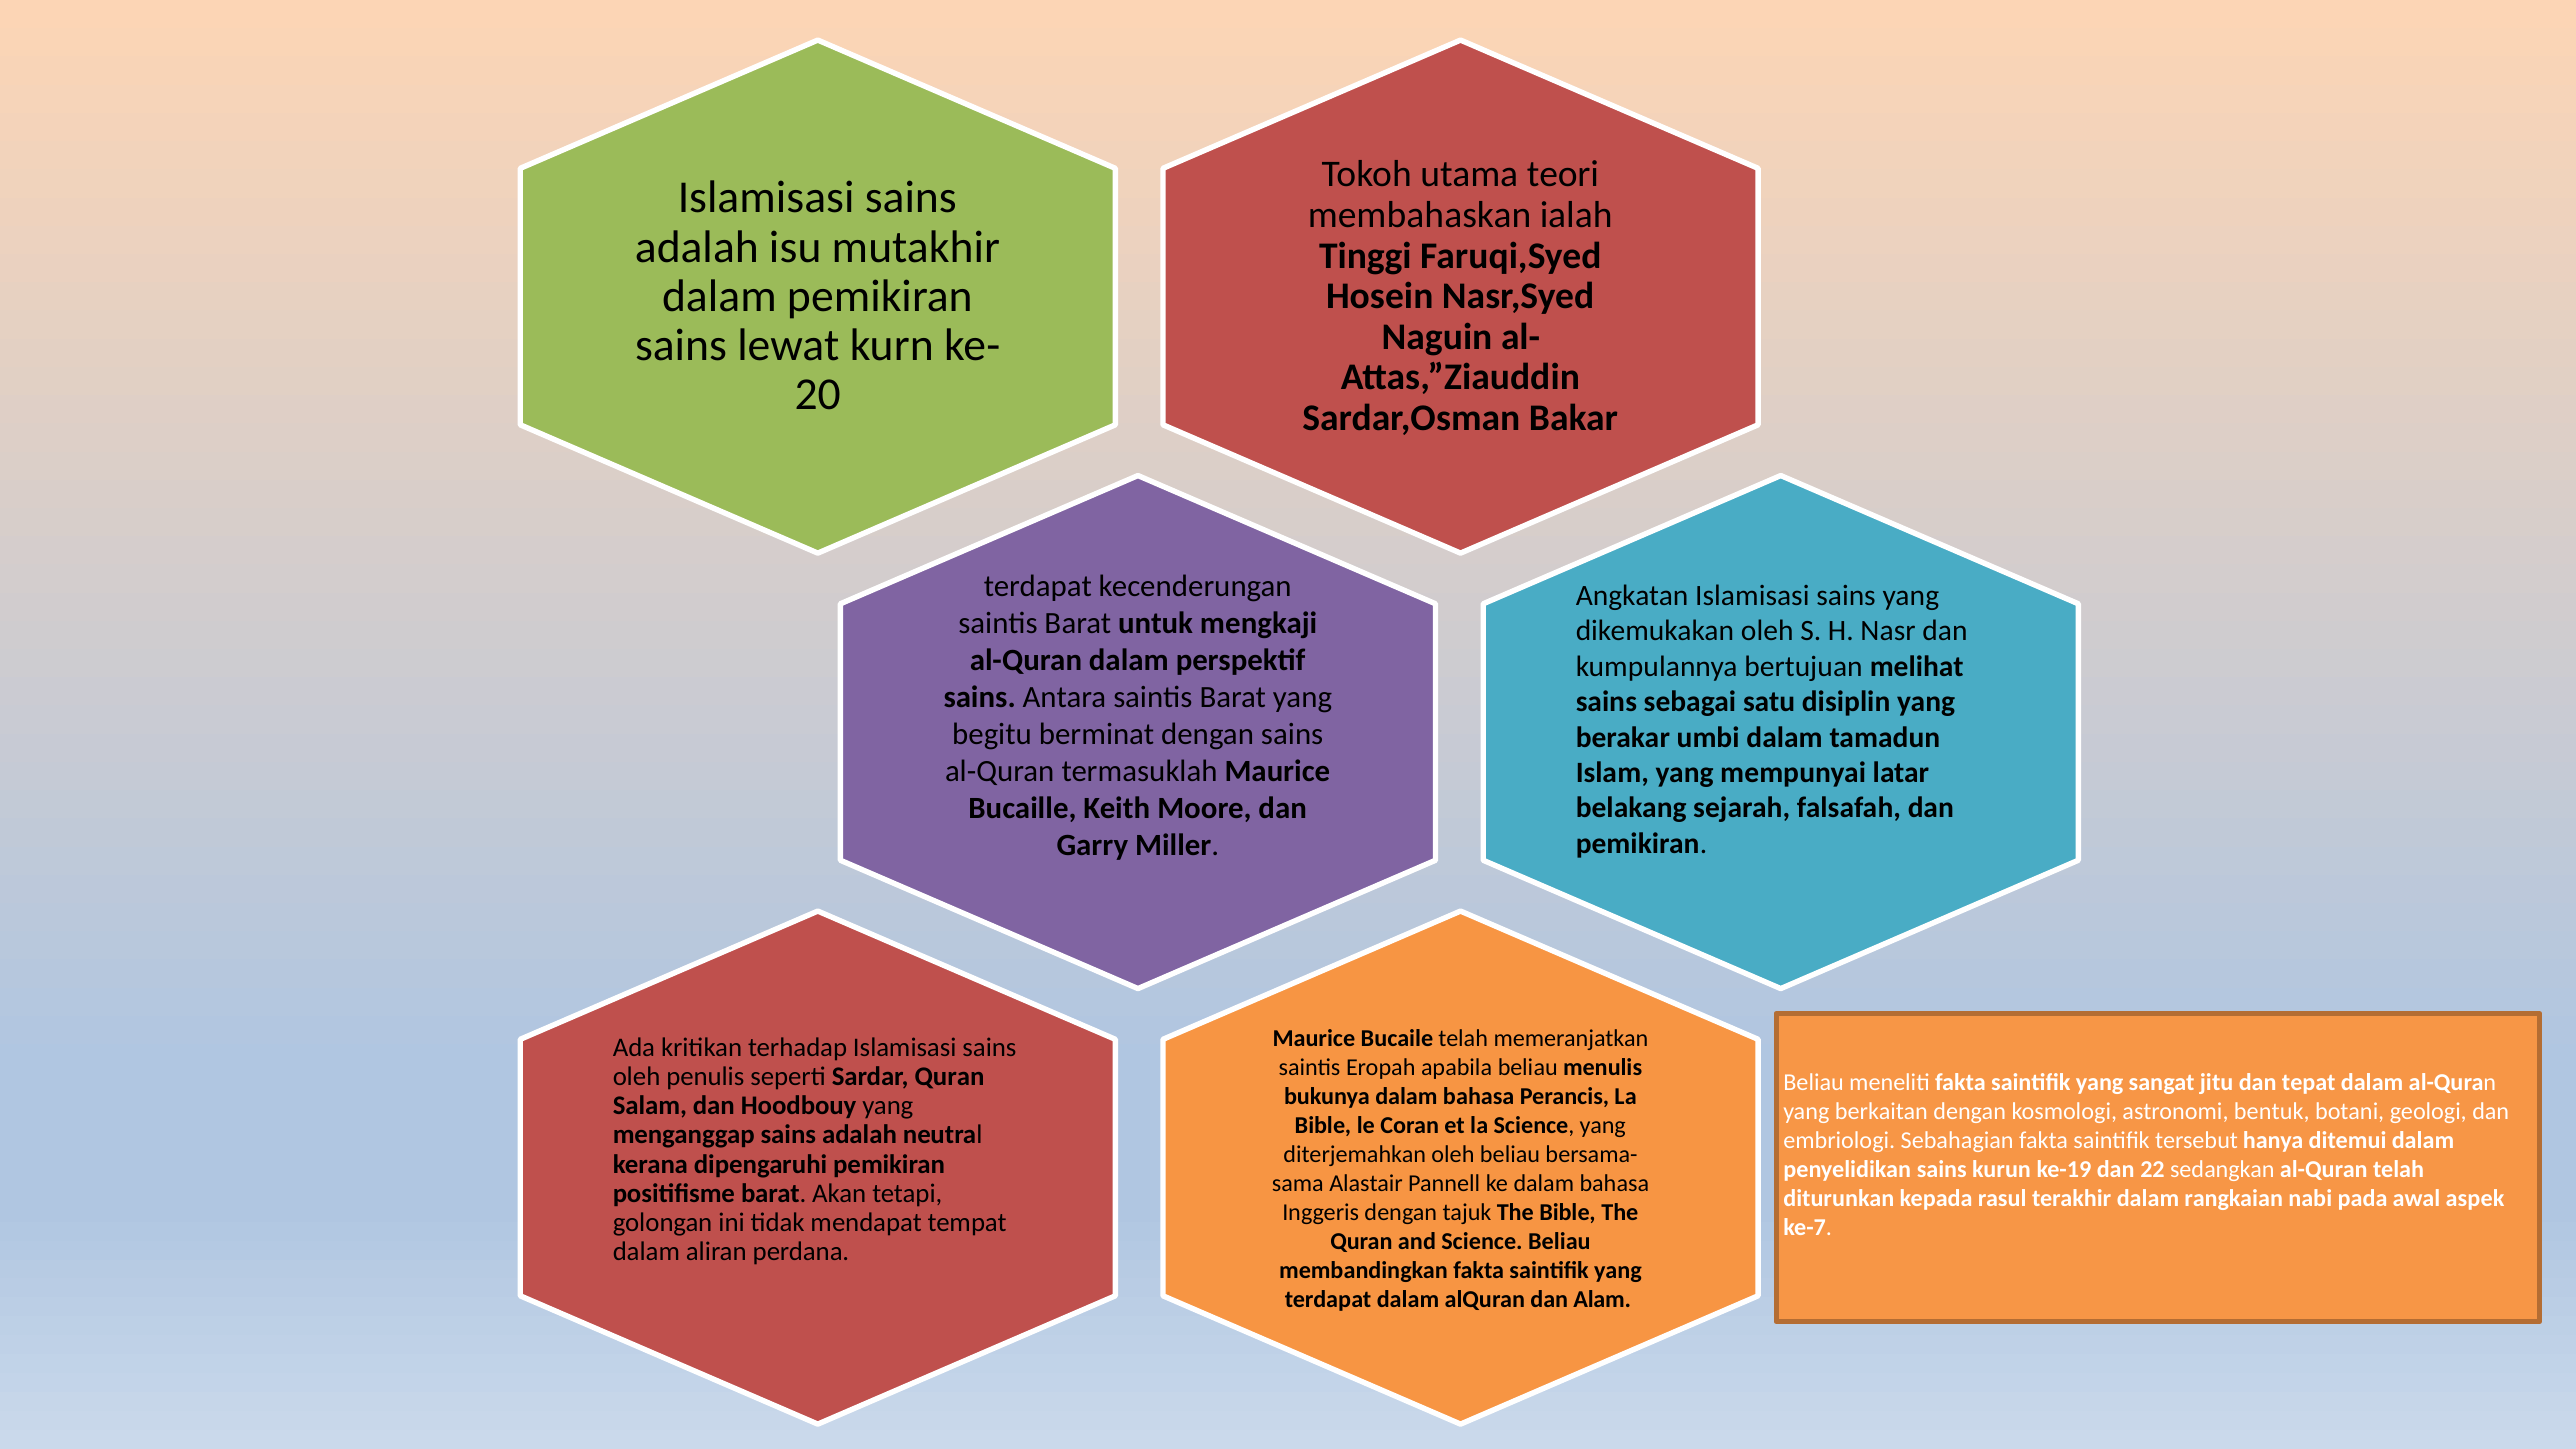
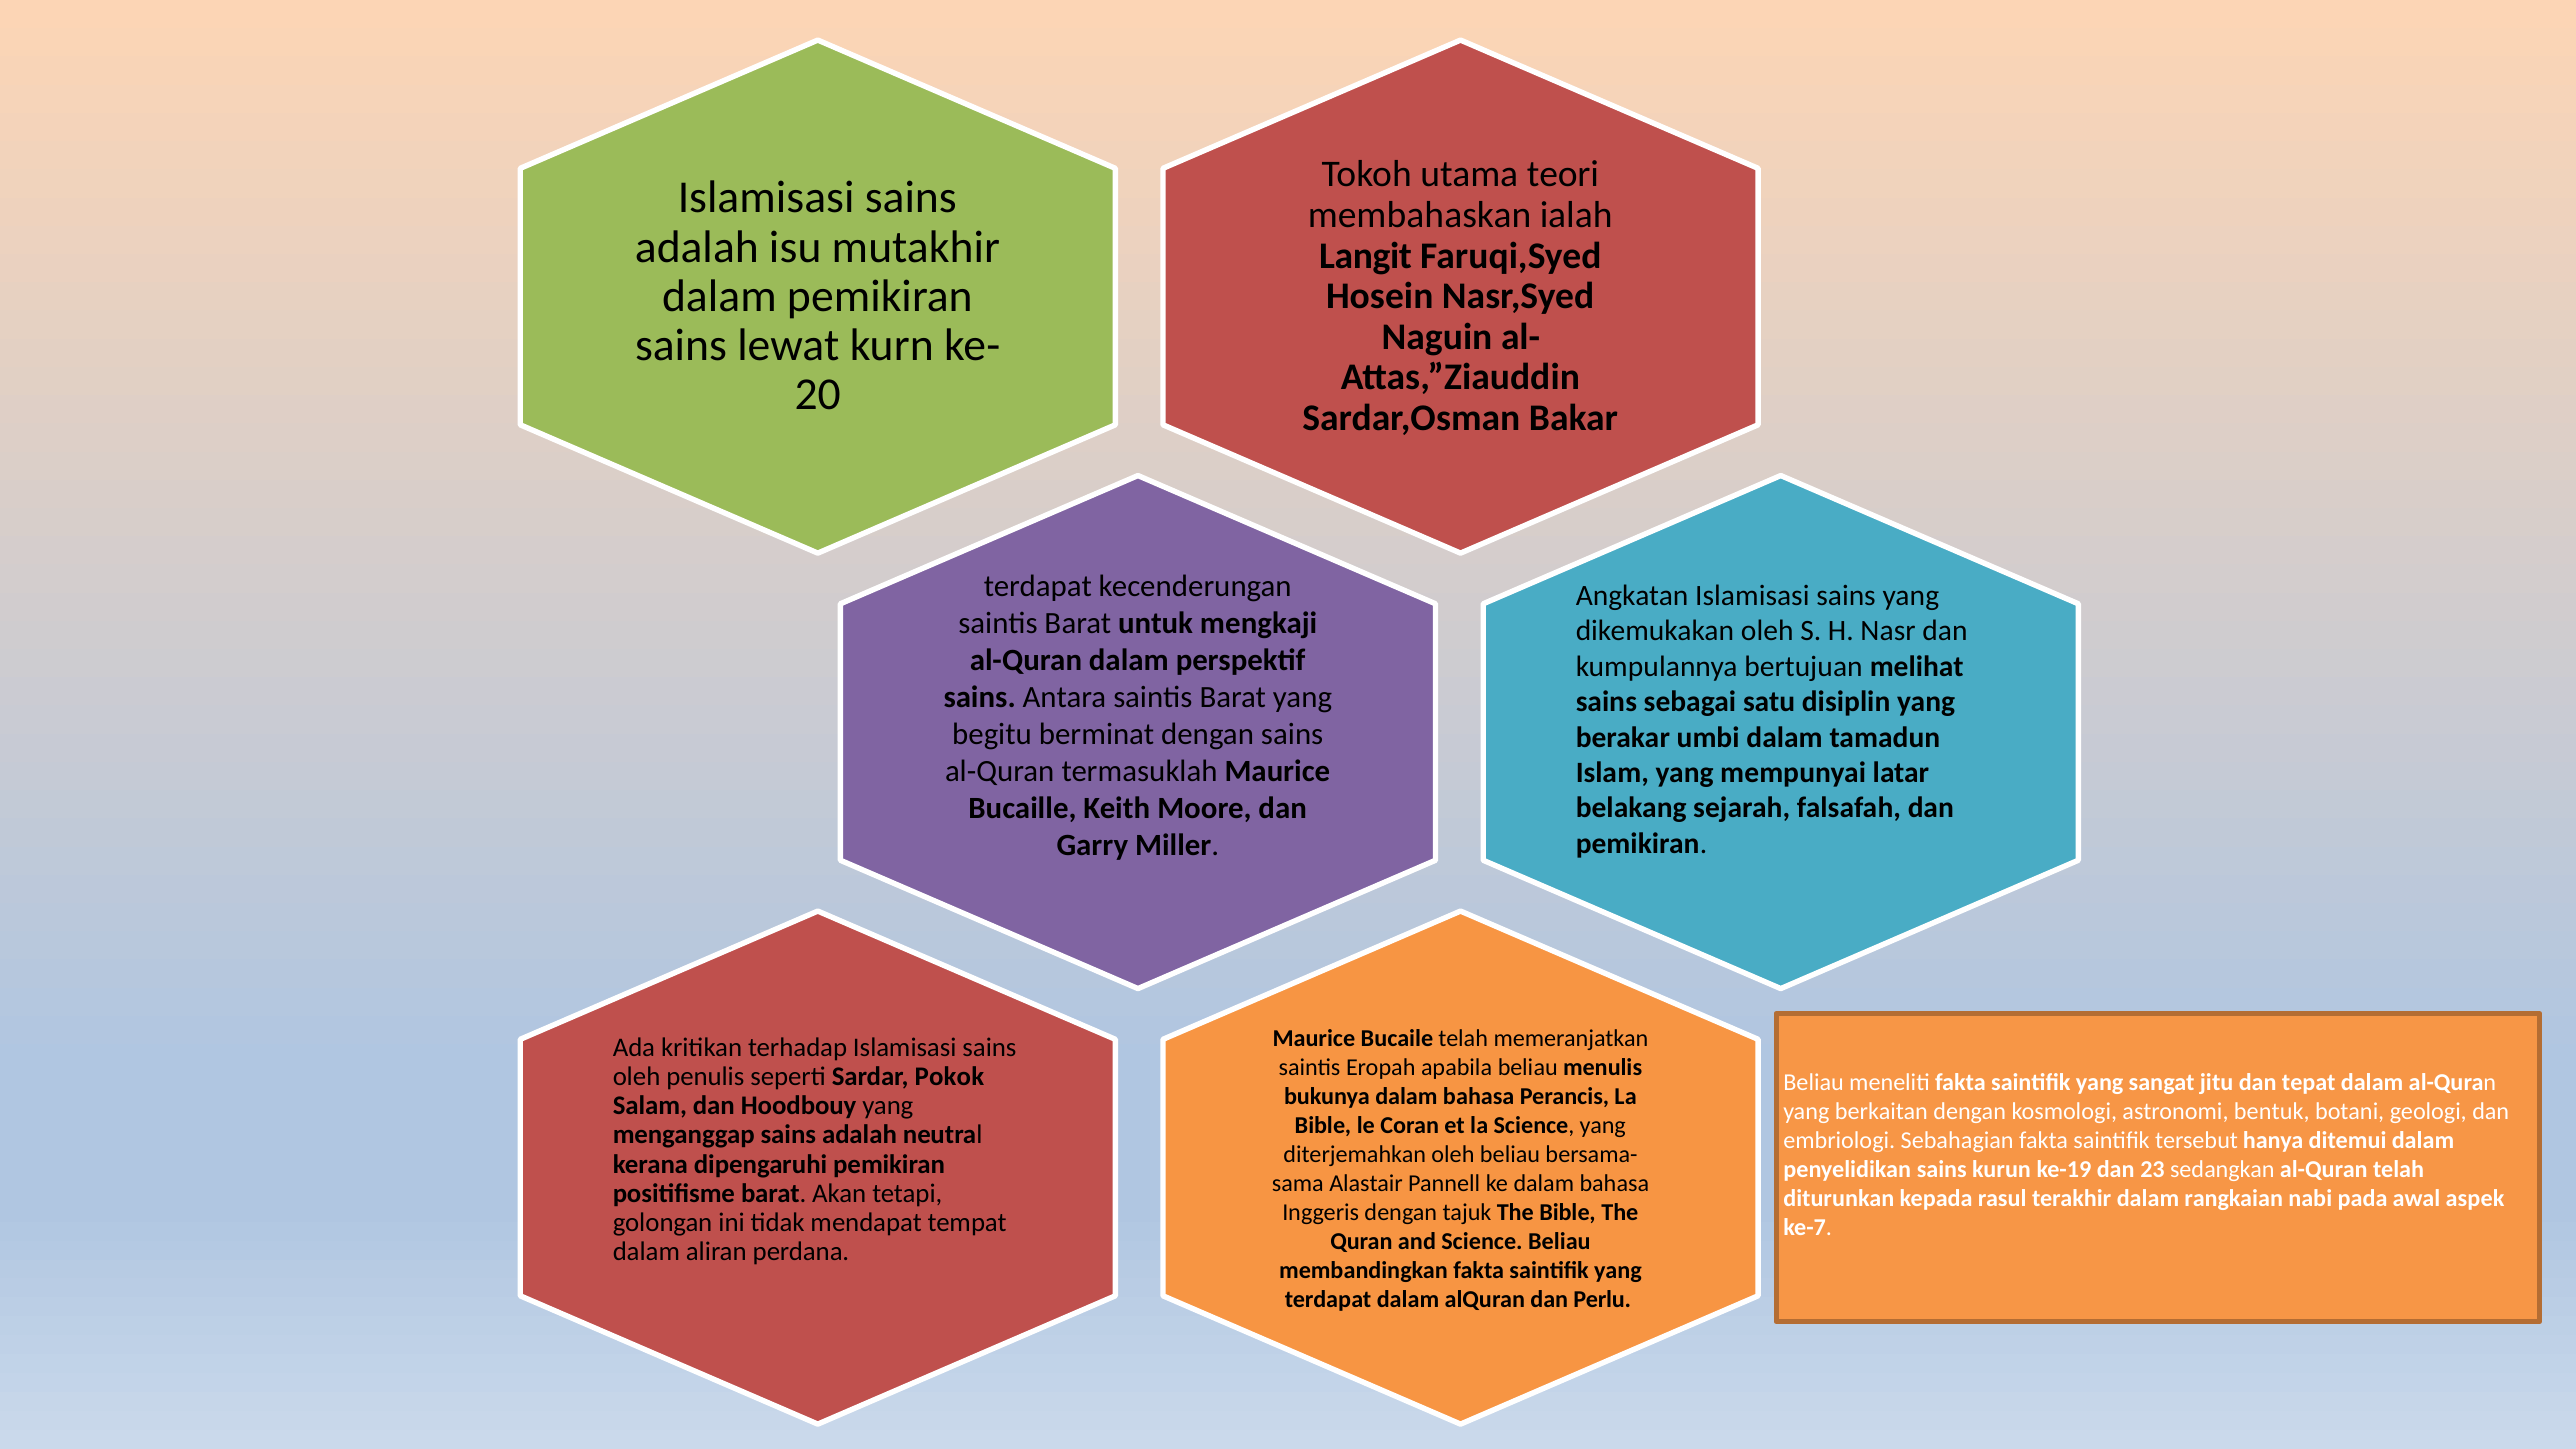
Tinggi: Tinggi -> Langit
Sardar Quran: Quran -> Pokok
22: 22 -> 23
Alam: Alam -> Perlu
